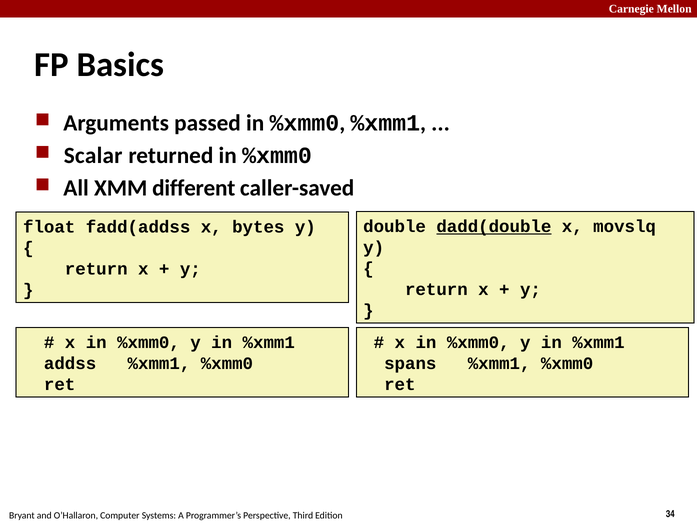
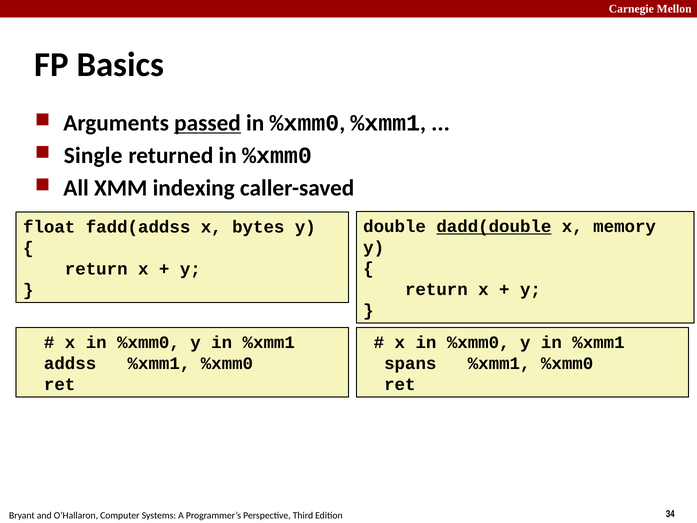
passed underline: none -> present
Scalar: Scalar -> Single
different: different -> indexing
movslq: movslq -> memory
